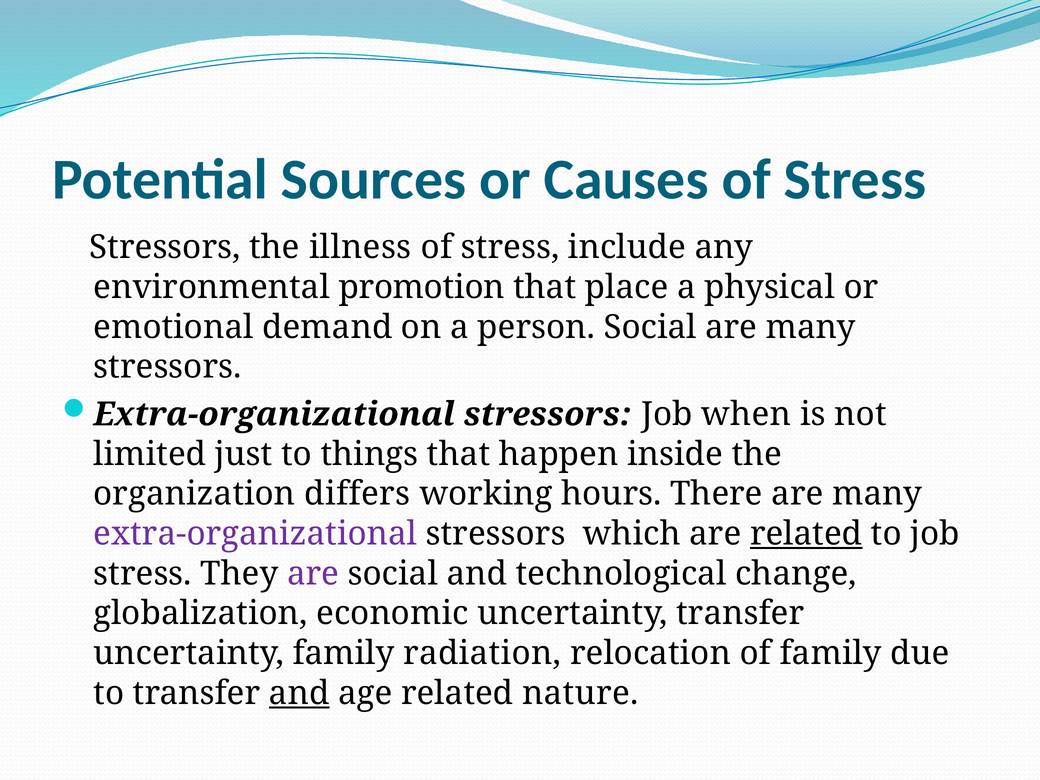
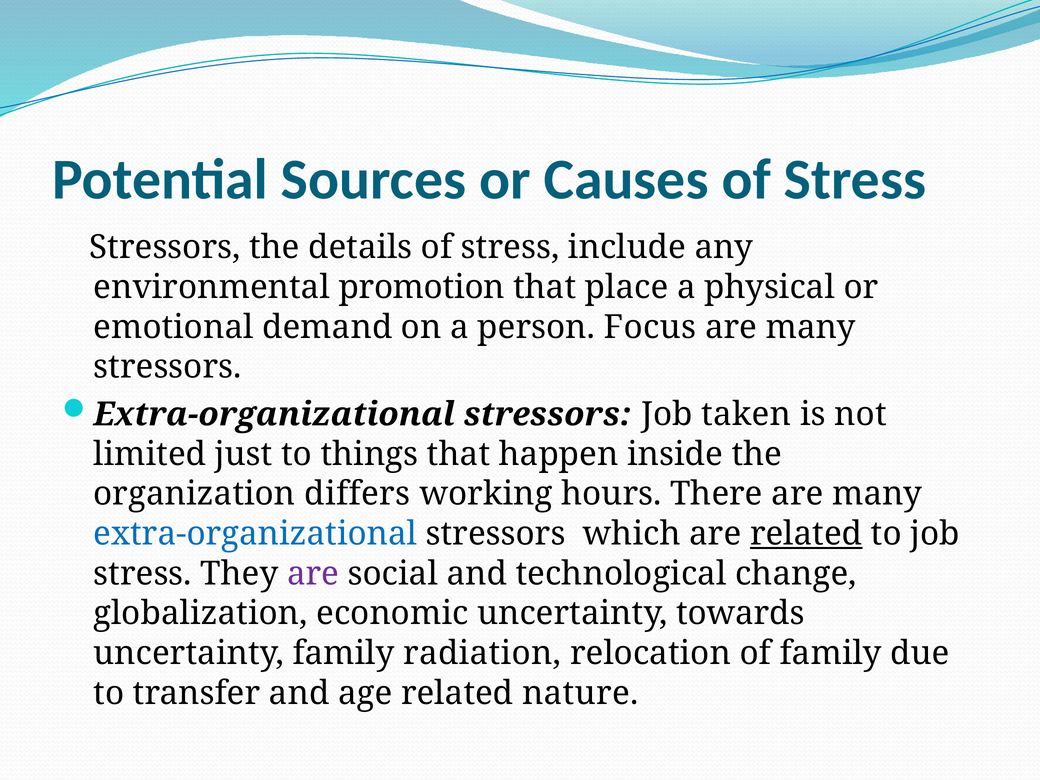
illness: illness -> details
person Social: Social -> Focus
when: when -> taken
extra-organizational at (255, 534) colour: purple -> blue
uncertainty transfer: transfer -> towards
and at (299, 693) underline: present -> none
